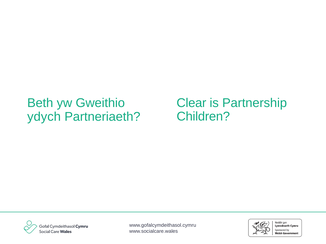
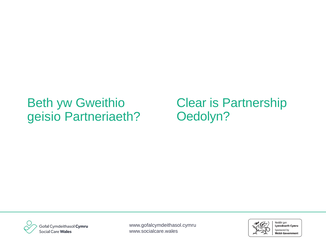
Children: Children -> Oedolyn
ydych: ydych -> geisio
